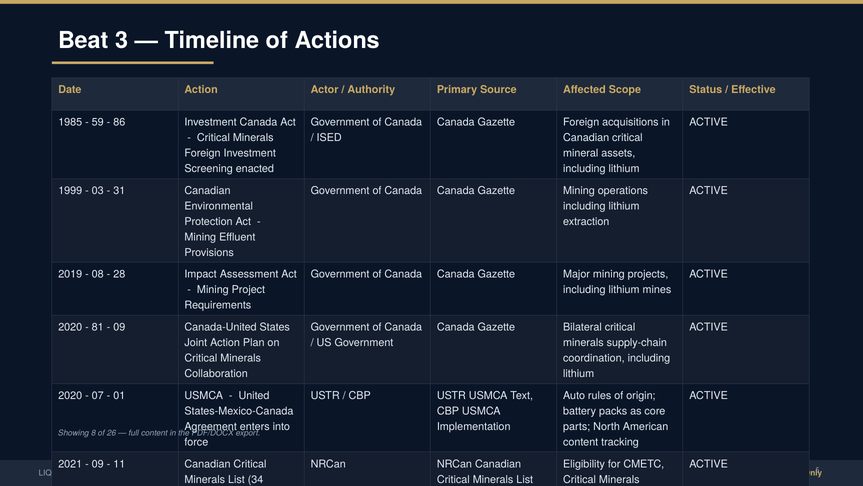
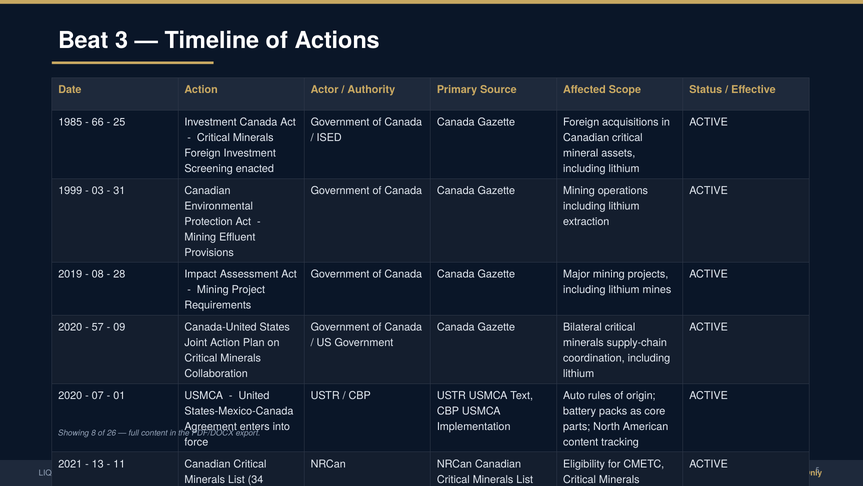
59: 59 -> 66
86: 86 -> 25
81: 81 -> 57
09 at (98, 463): 09 -> 13
